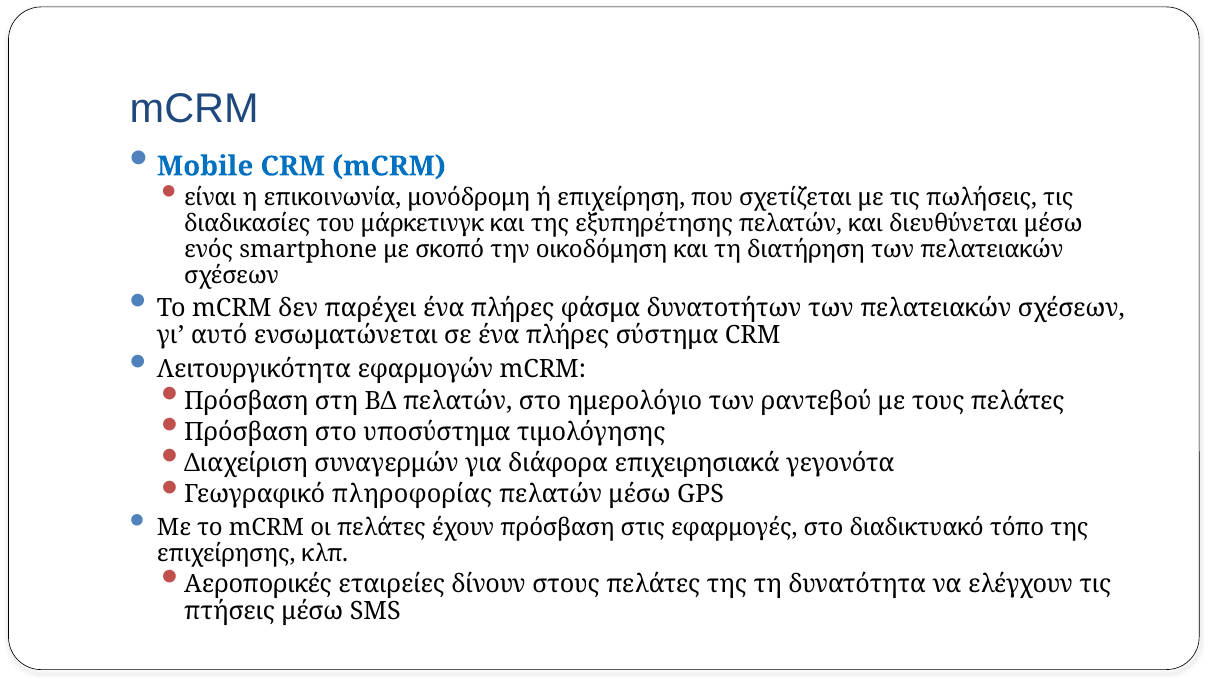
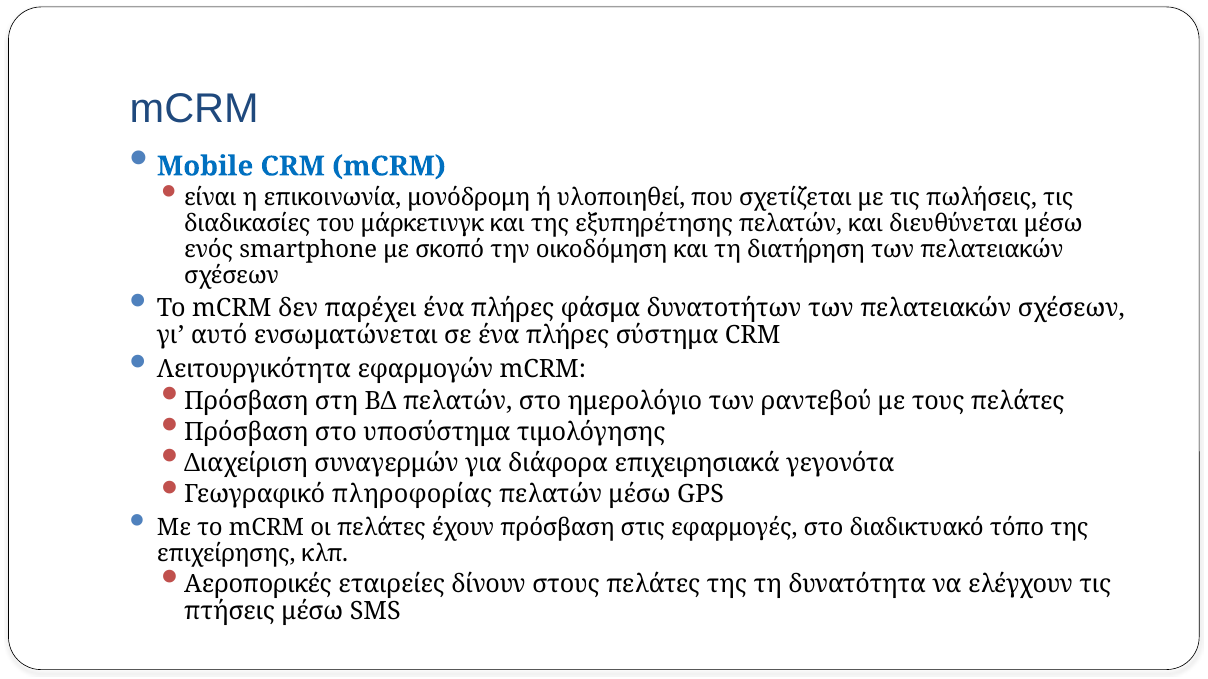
επιχείρηση: επιχείρηση -> υλοποιηθεί
